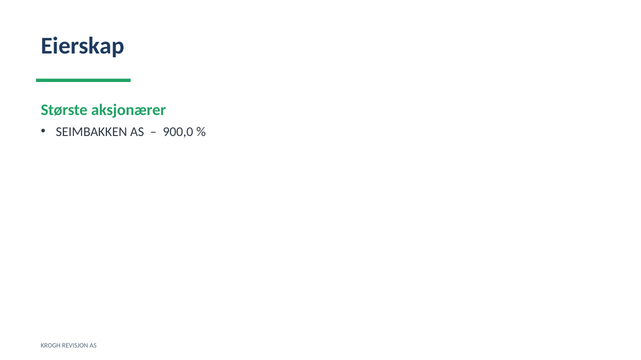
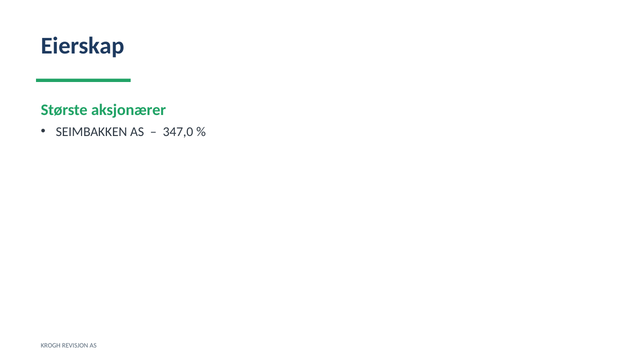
900,0: 900,0 -> 347,0
